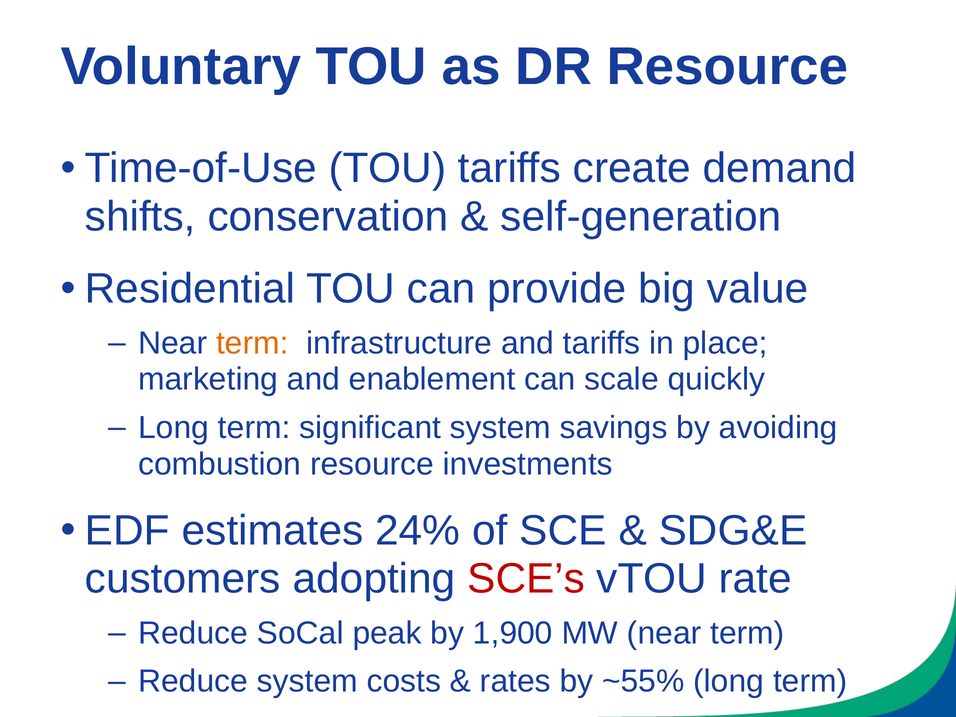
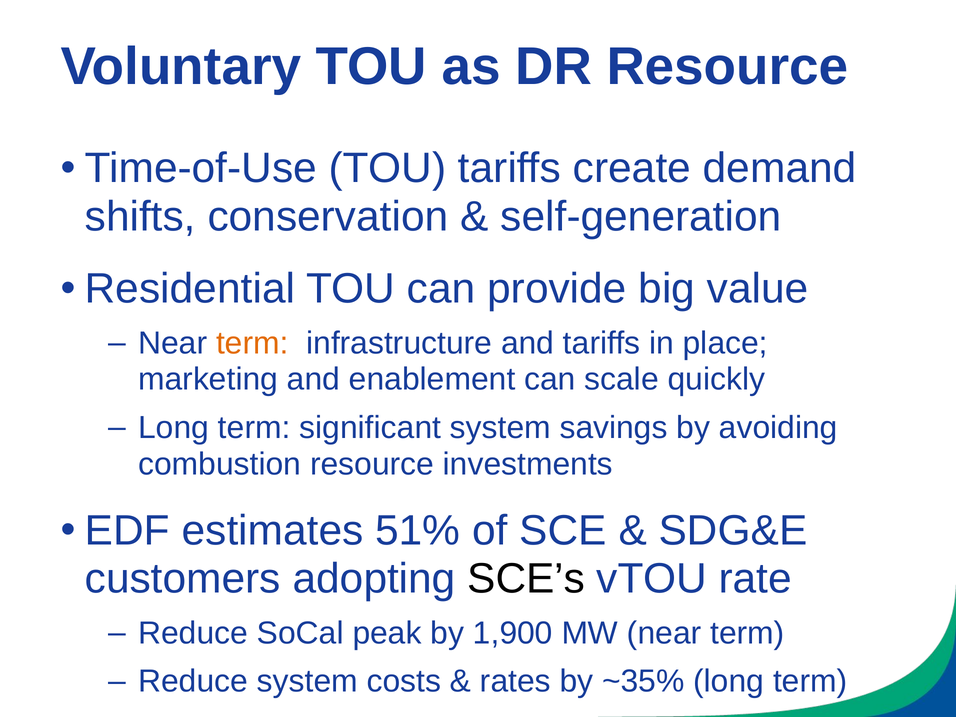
24%: 24% -> 51%
SCE’s colour: red -> black
~55%: ~55% -> ~35%
